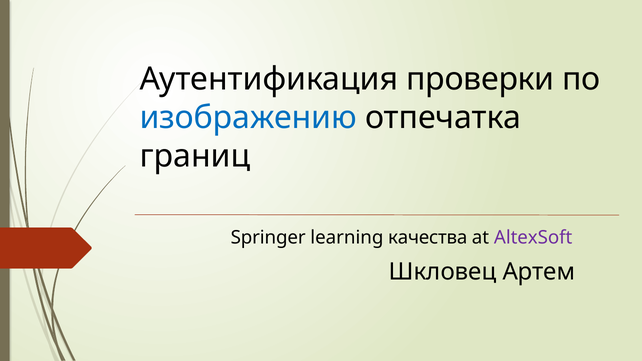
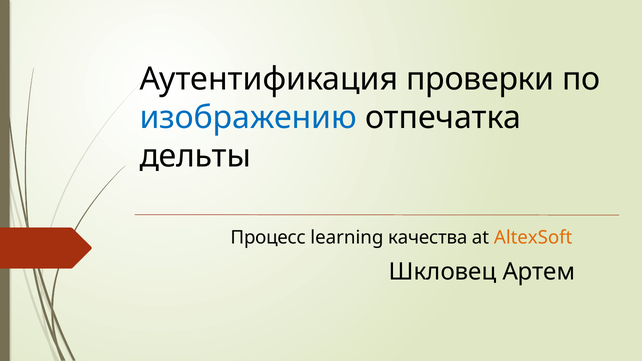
границ: границ -> дельты
Springer: Springer -> Процесс
AltexSoft colour: purple -> orange
